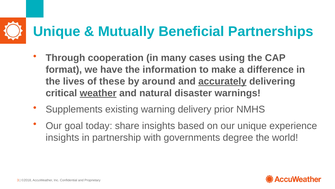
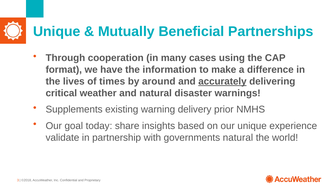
these: these -> times
weather underline: present -> none
insights at (62, 137): insights -> validate
governments degree: degree -> natural
